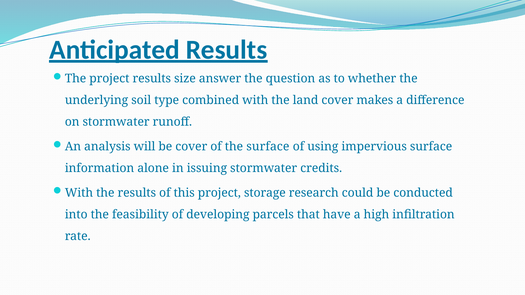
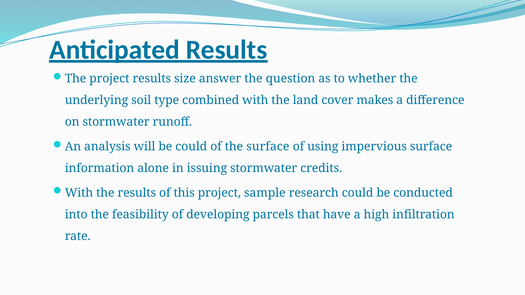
be cover: cover -> could
storage: storage -> sample
